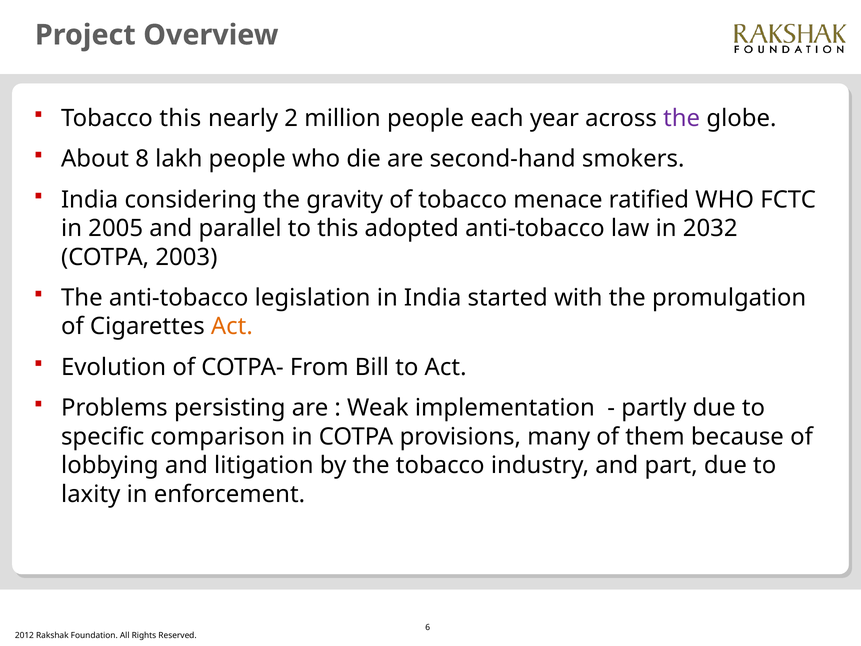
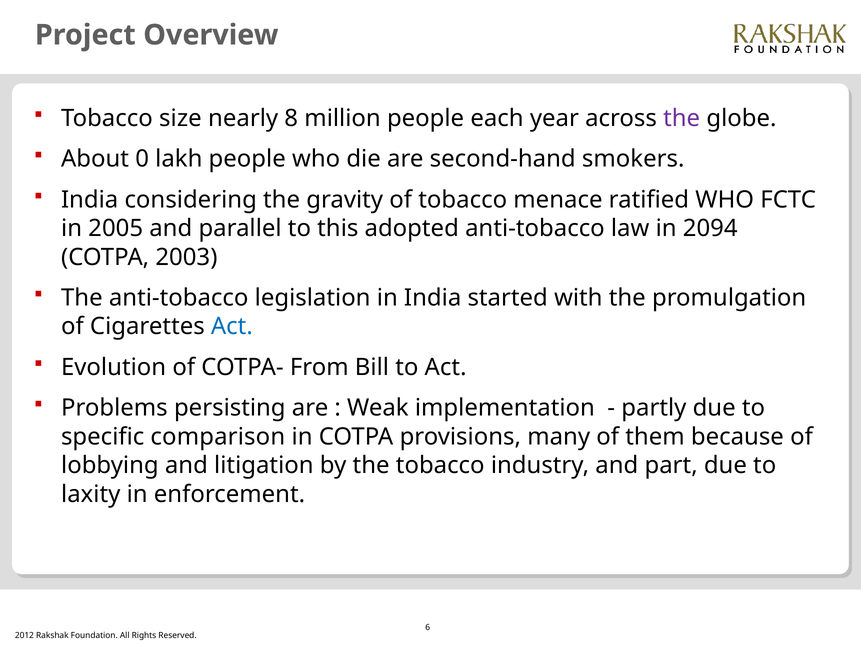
Tobacco this: this -> size
2: 2 -> 8
8: 8 -> 0
2032: 2032 -> 2094
Act at (232, 326) colour: orange -> blue
